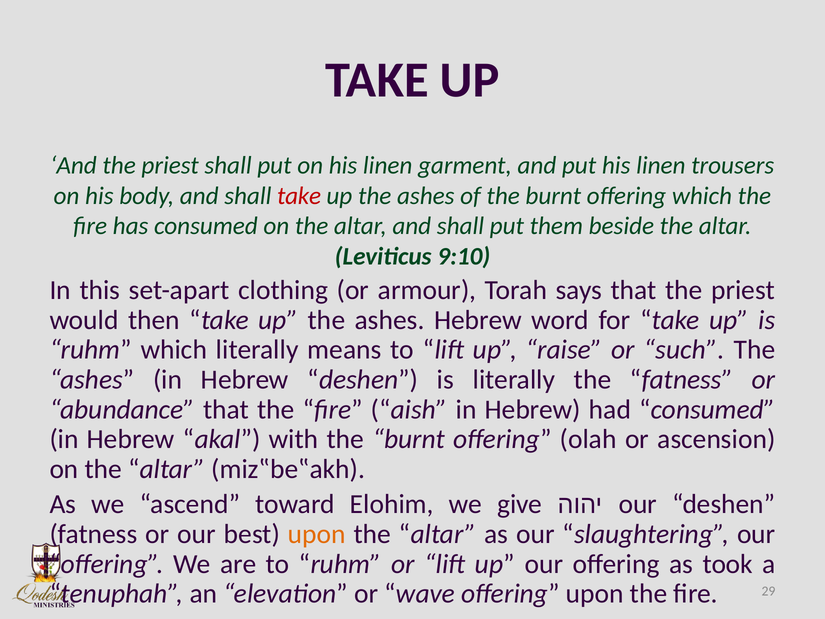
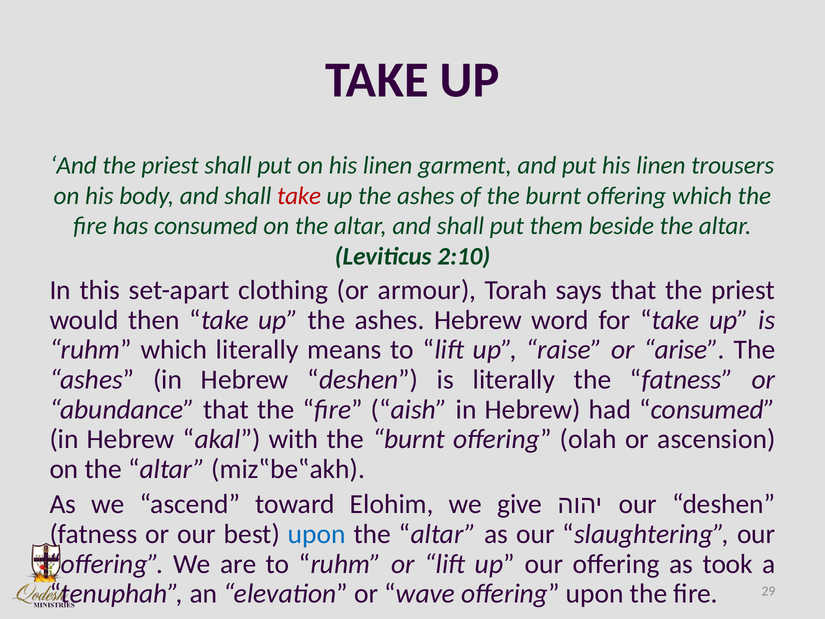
9:10: 9:10 -> 2:10
such: such -> arise
upon at (317, 534) colour: orange -> blue
